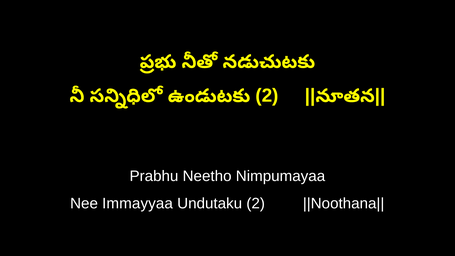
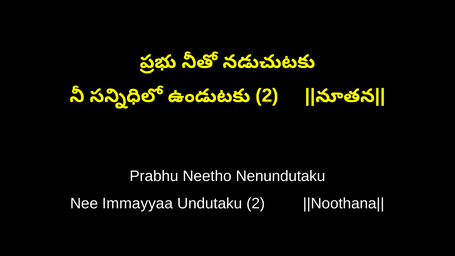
Nimpumayaa: Nimpumayaa -> Nenundutaku
